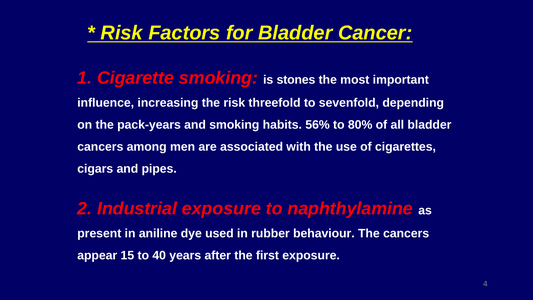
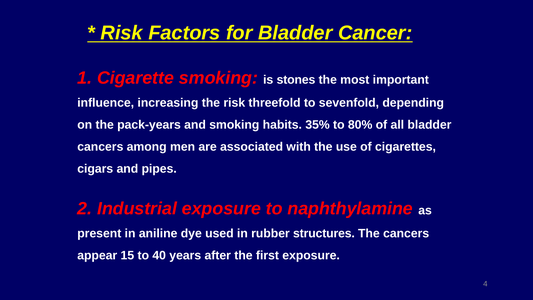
56%: 56% -> 35%
behaviour: behaviour -> structures
